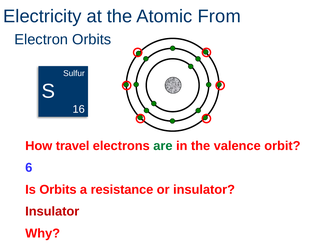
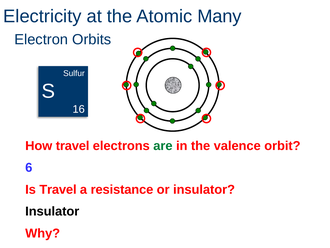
From: From -> Many
Is Orbits: Orbits -> Travel
Insulator at (52, 211) colour: red -> black
